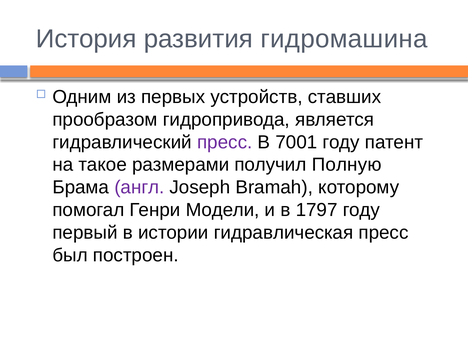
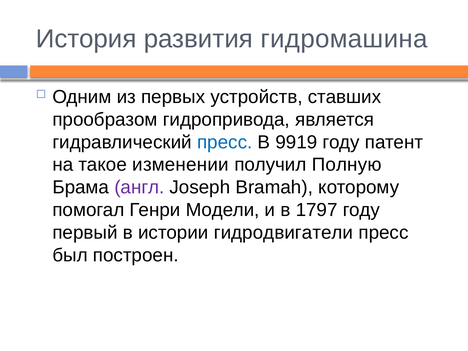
пресс at (225, 142) colour: purple -> blue
7001: 7001 -> 9919
размерами: размерами -> изменении
гидравлическая: гидравлическая -> гидродвигатели
